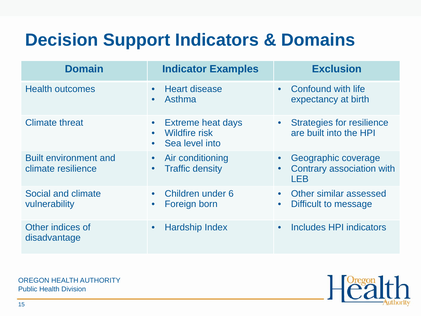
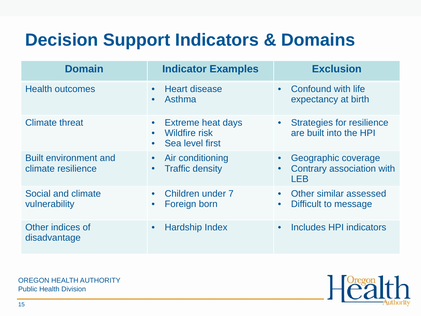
level into: into -> first
6: 6 -> 7
